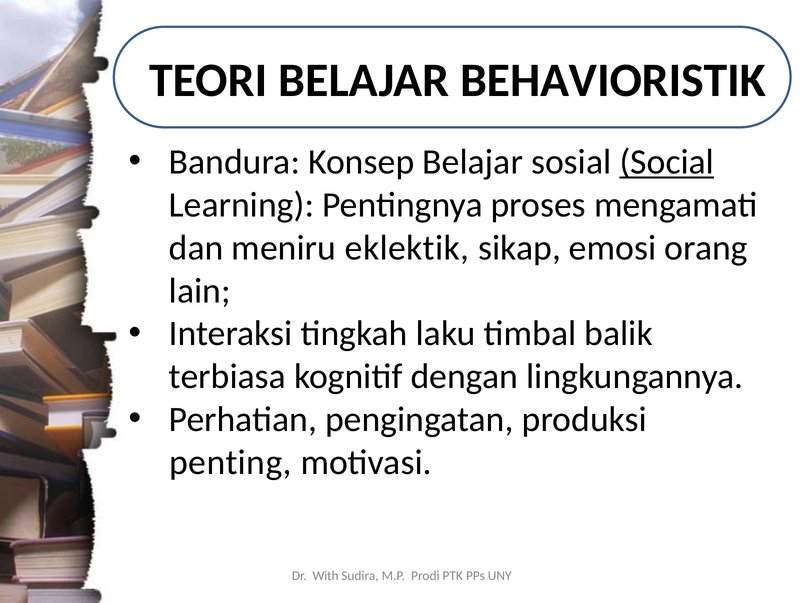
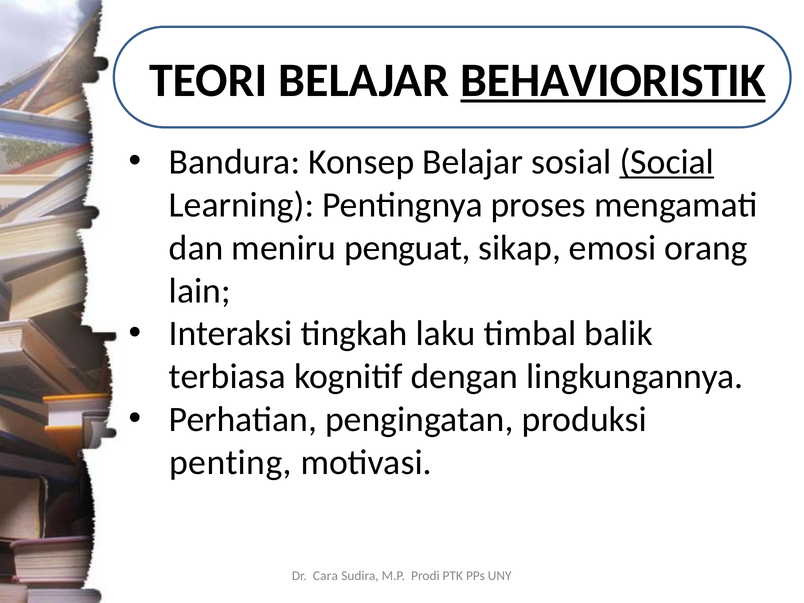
BEHAVIORISTIK underline: none -> present
eklektik: eklektik -> penguat
With: With -> Cara
